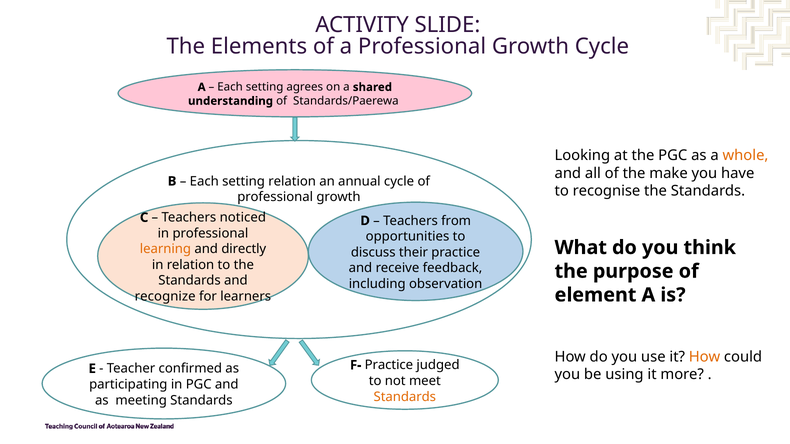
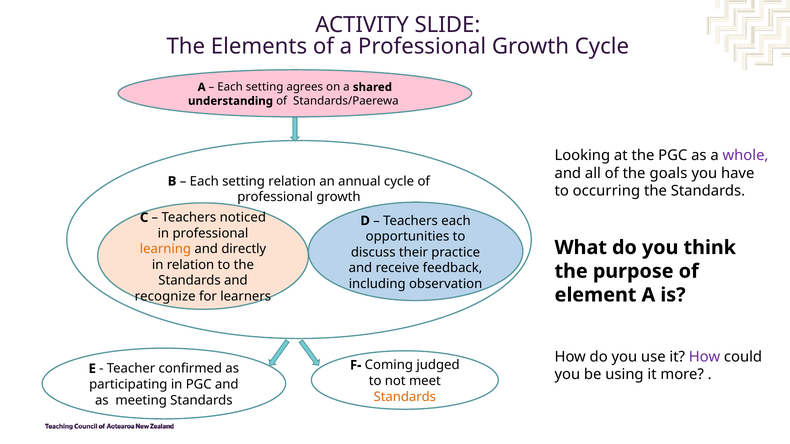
whole colour: orange -> purple
make: make -> goals
recognise: recognise -> occurring
Teachers from: from -> each
How at (705, 357) colour: orange -> purple
F- Practice: Practice -> Coming
